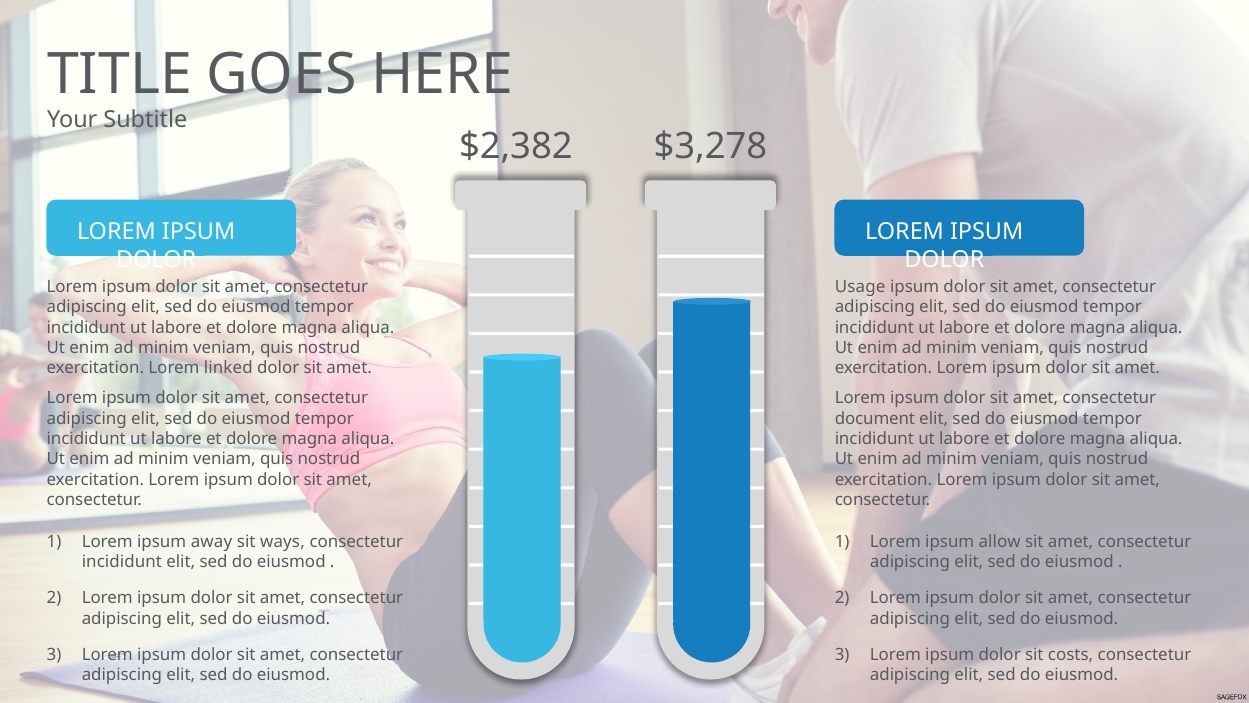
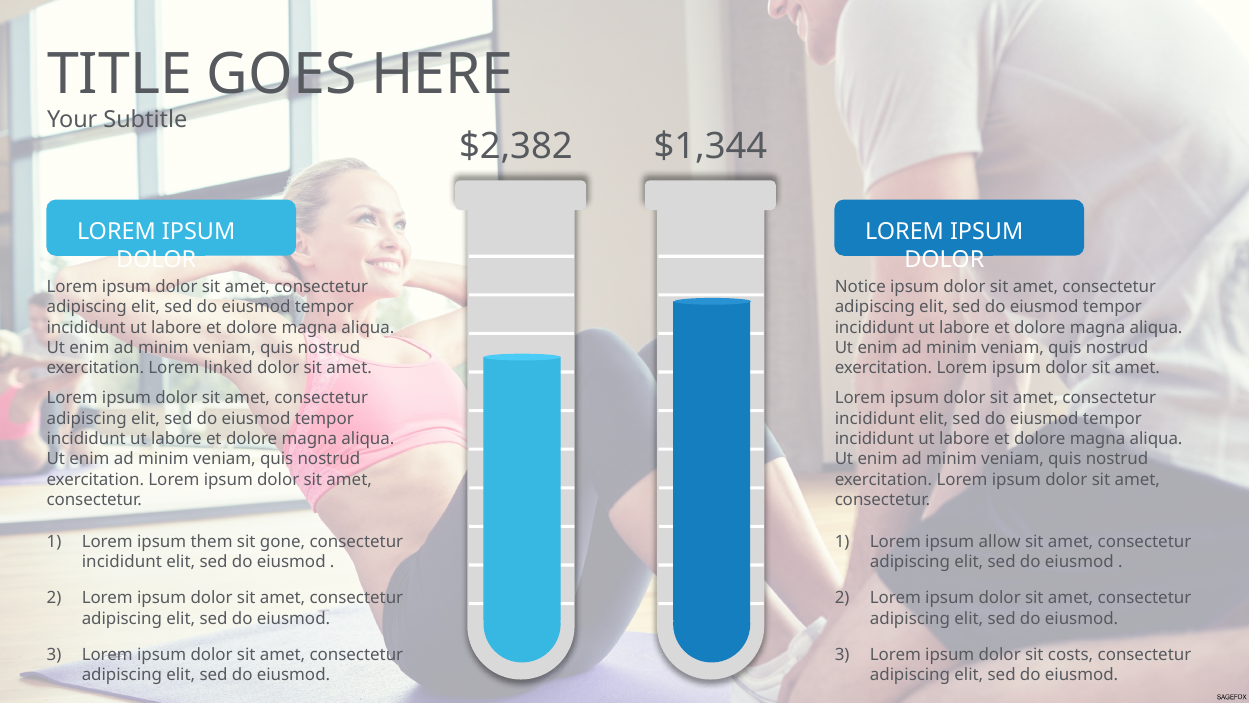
$3,278: $3,278 -> $1,344
Usage: Usage -> Notice
document at (875, 418): document -> incididunt
away: away -> them
ways: ways -> gone
